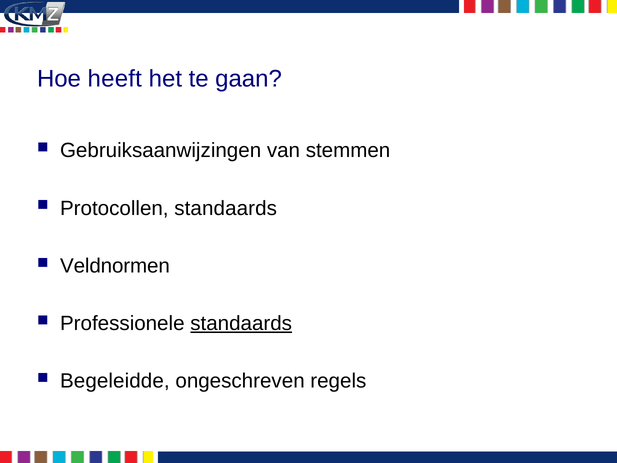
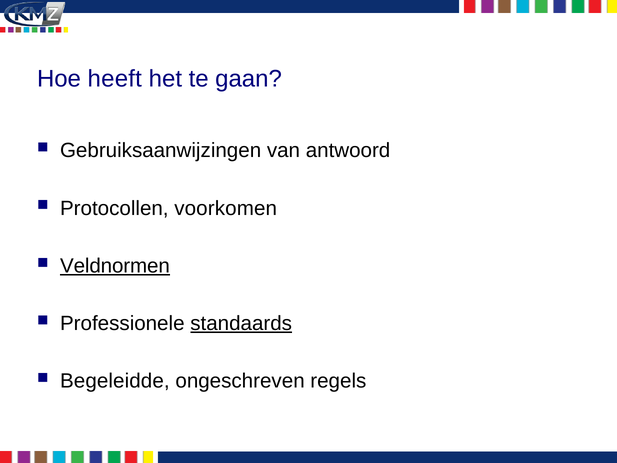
stemmen: stemmen -> antwoord
Protocollen standaards: standaards -> voorkomen
Veldnormen underline: none -> present
